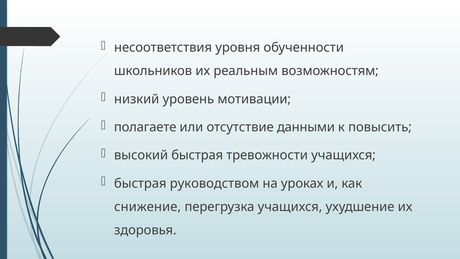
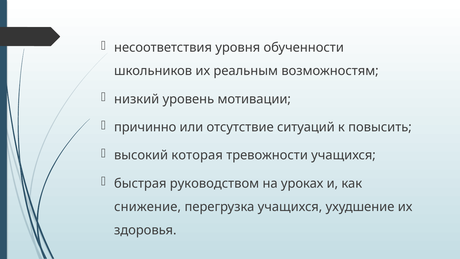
полагаете: полагаете -> причинно
данными: данными -> ситуаций
высокий быстрая: быстрая -> которая
